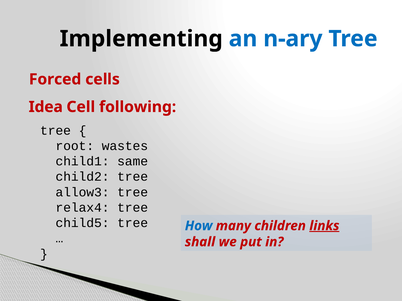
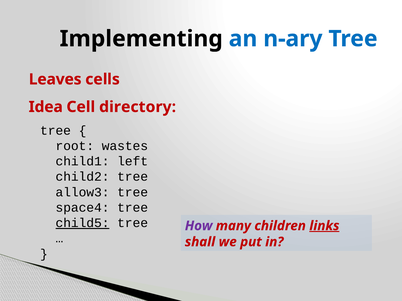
Forced: Forced -> Leaves
following: following -> directory
same: same -> left
relax4: relax4 -> space4
child5 underline: none -> present
How colour: blue -> purple
